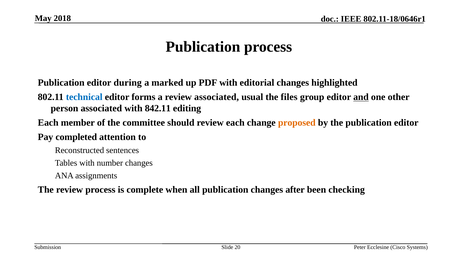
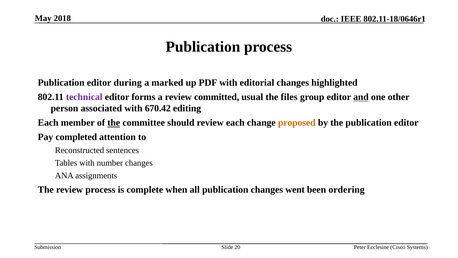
technical colour: blue -> purple
review associated: associated -> committed
842.11: 842.11 -> 670.42
the at (114, 123) underline: none -> present
after: after -> went
checking: checking -> ordering
